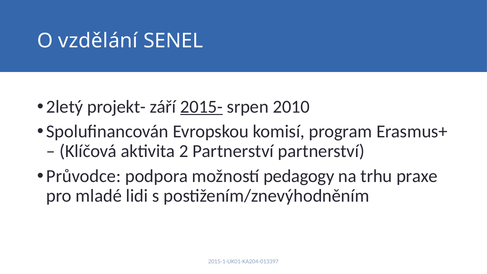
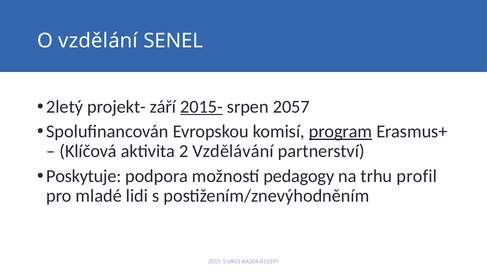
2010: 2010 -> 2057
program underline: none -> present
2 Partnerství: Partnerství -> Vzdělávání
Průvodce: Průvodce -> Poskytuje
praxe: praxe -> profil
